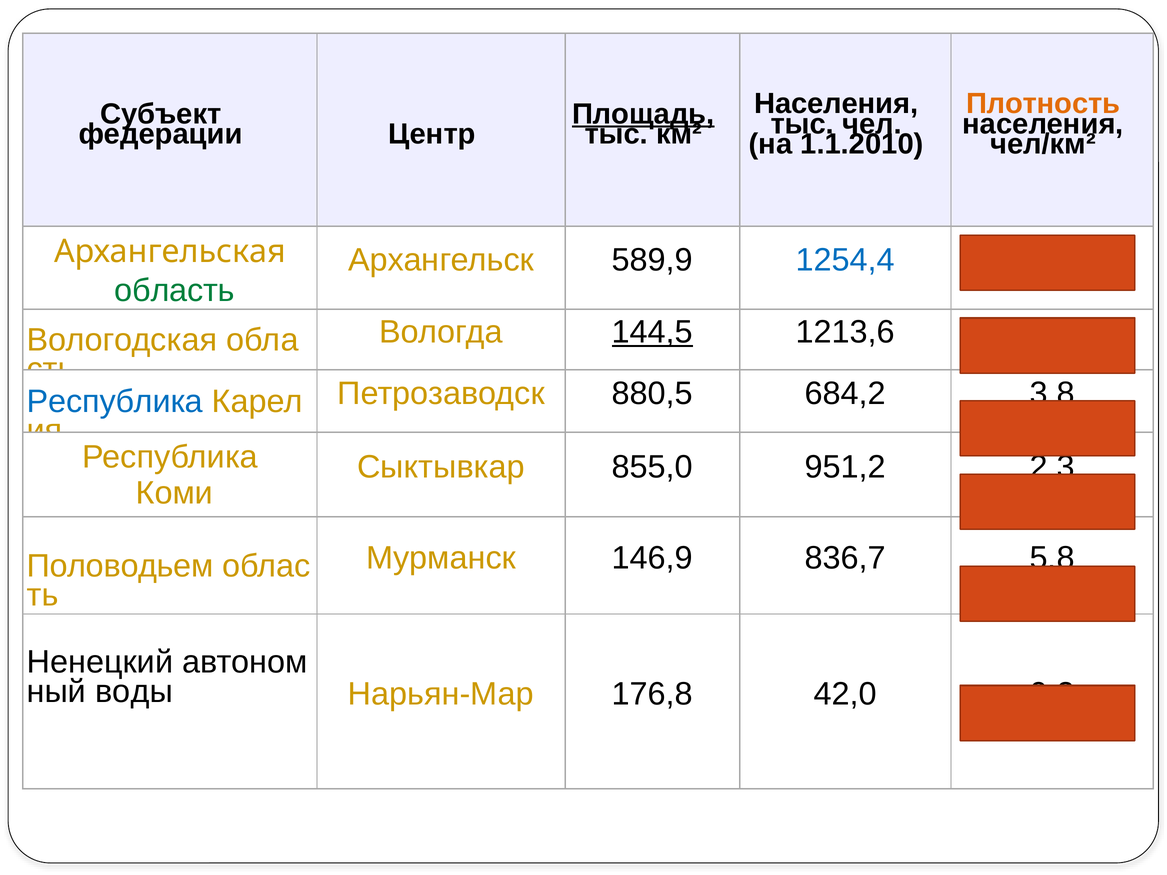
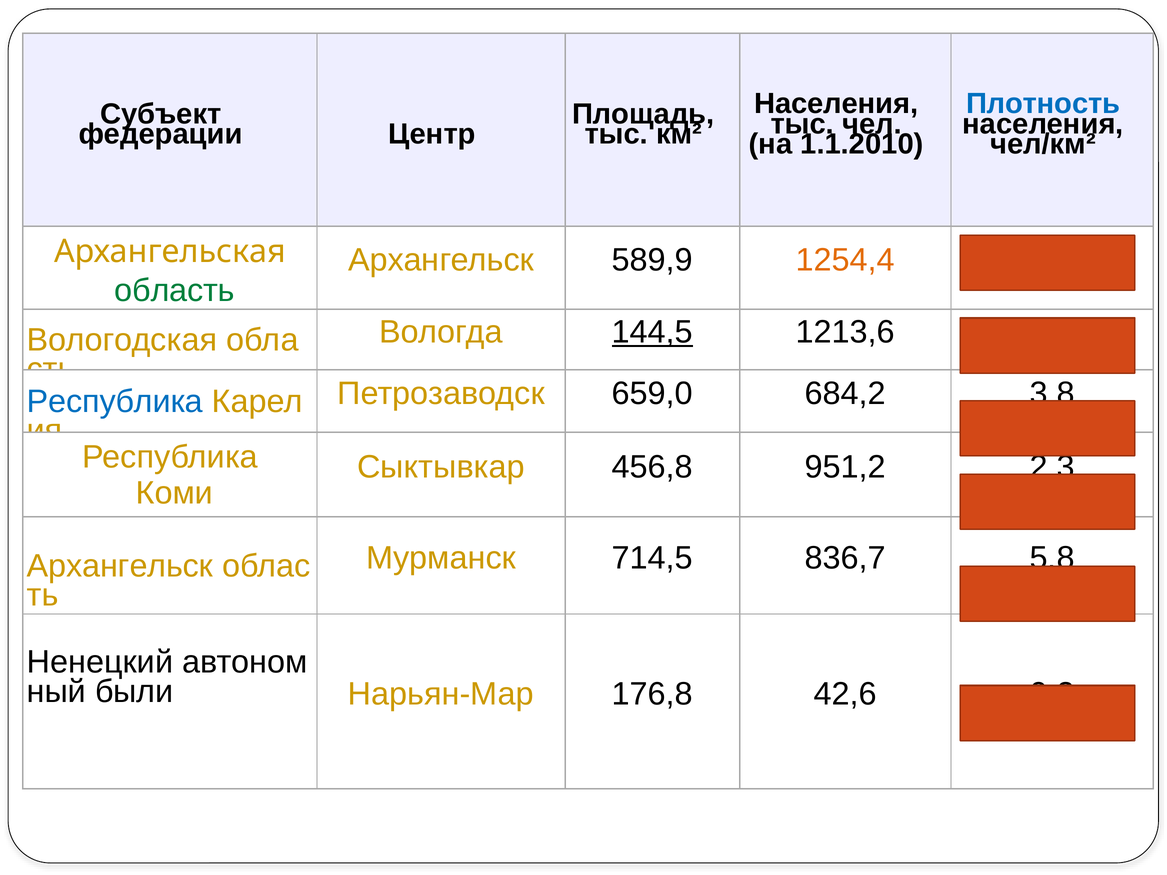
Плотность colour: orange -> blue
Площадь underline: present -> none
1254,4 colour: blue -> orange
880,5: 880,5 -> 659,0
855,0: 855,0 -> 456,8
146,9: 146,9 -> 714,5
Половодьем at (120, 566): Половодьем -> Архангельск
воды: воды -> были
42,0: 42,0 -> 42,6
